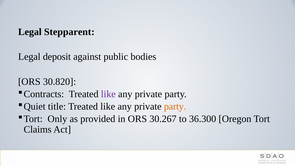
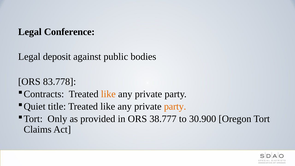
Stepparent: Stepparent -> Conference
30.820: 30.820 -> 83.778
like at (108, 94) colour: purple -> orange
30.267: 30.267 -> 38.777
36.300: 36.300 -> 30.900
